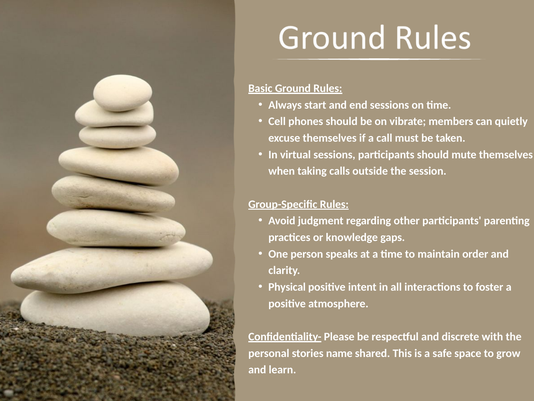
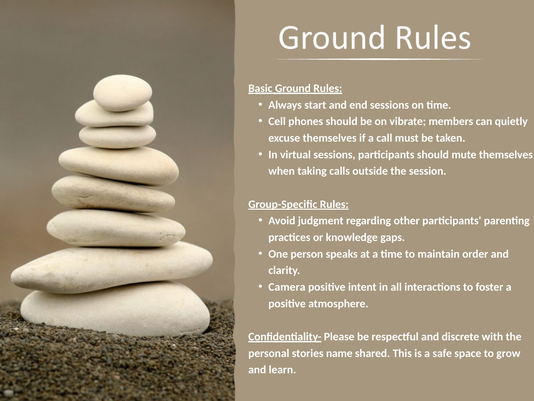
Physical: Physical -> Camera
